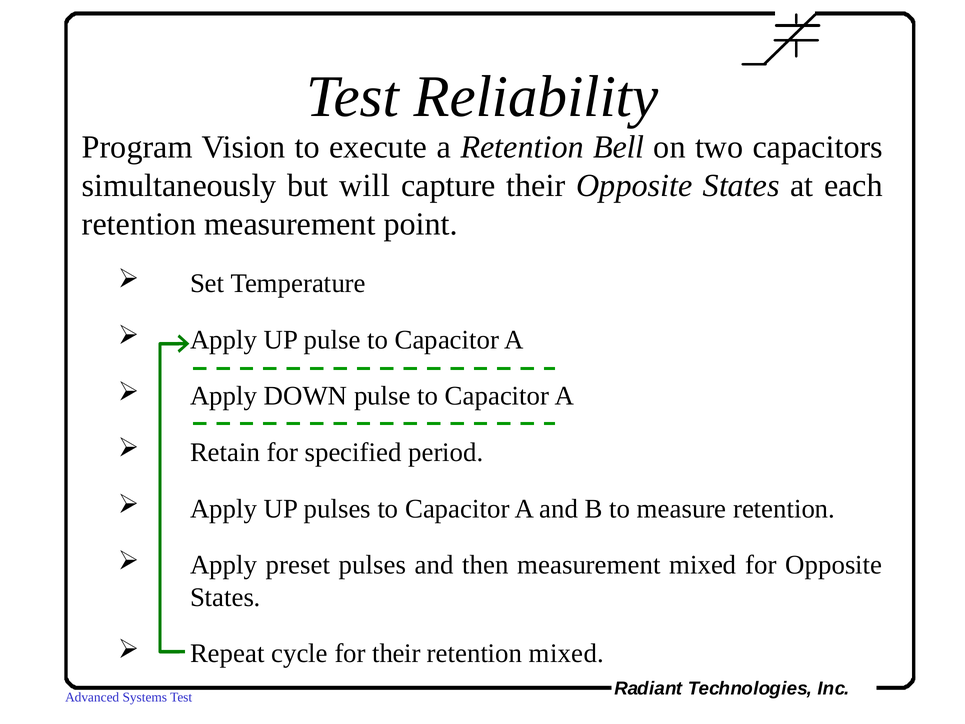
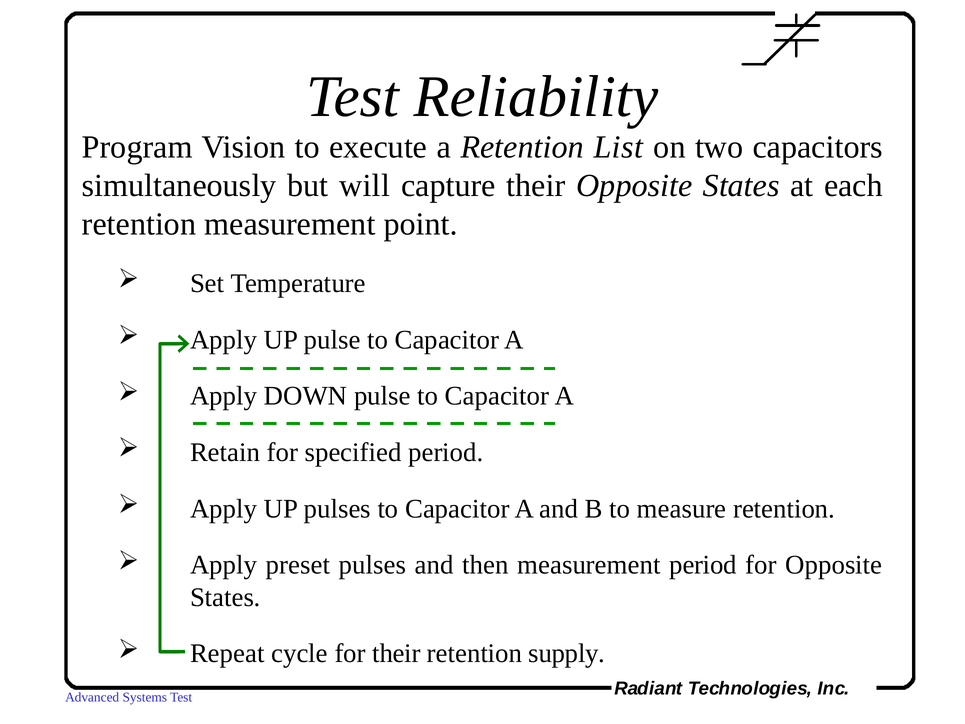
Bell: Bell -> List
measurement mixed: mixed -> period
retention mixed: mixed -> supply
